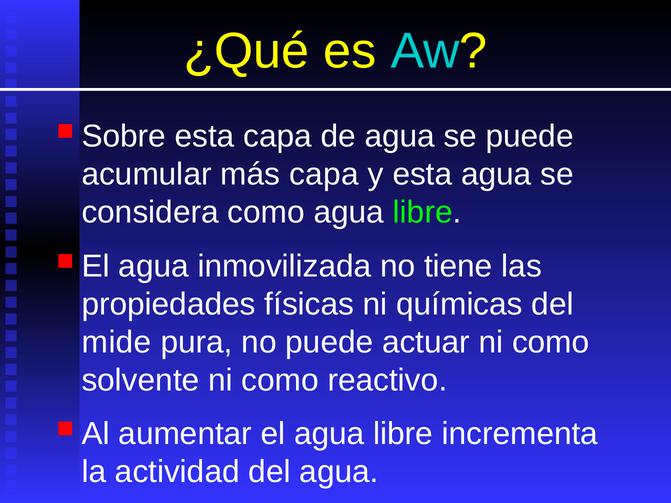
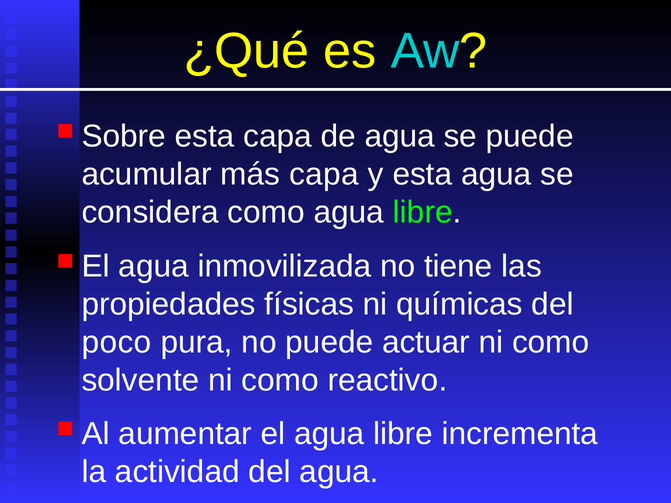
mide: mide -> poco
